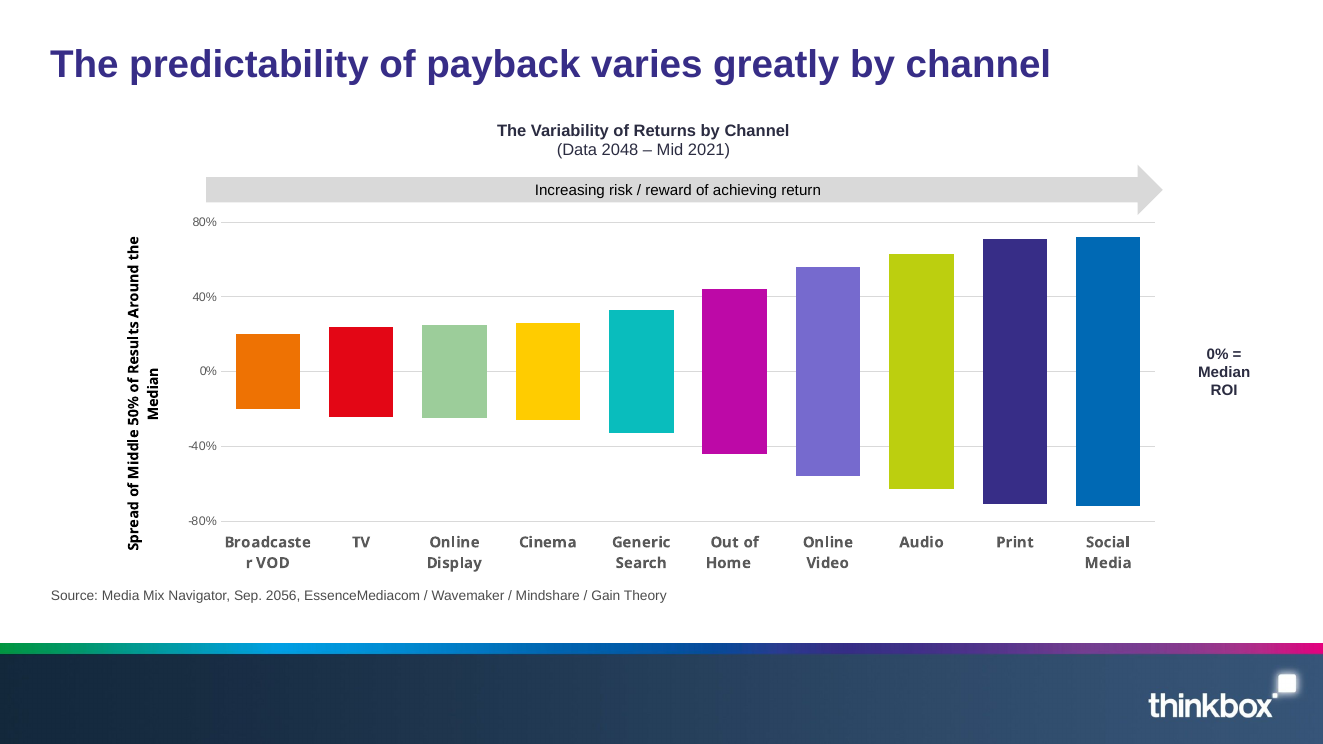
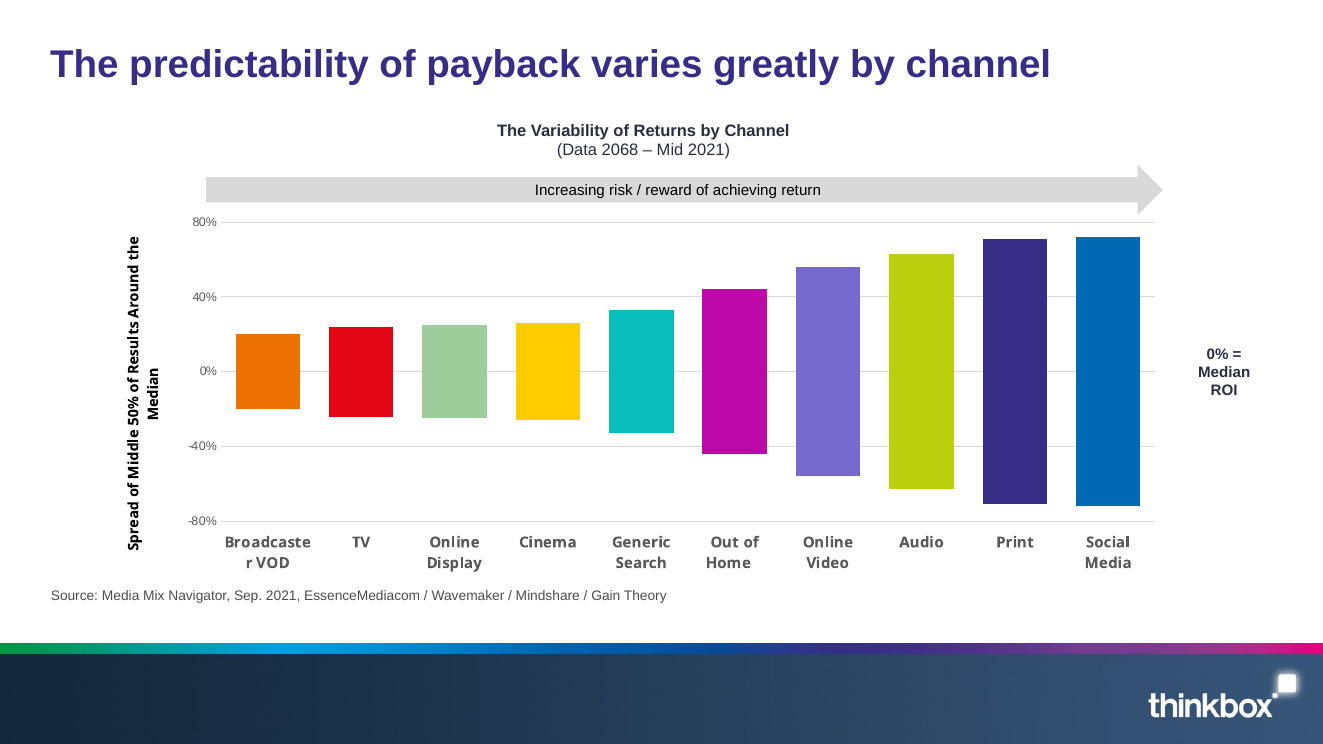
2048: 2048 -> 2068
Sep 2056: 2056 -> 2021
